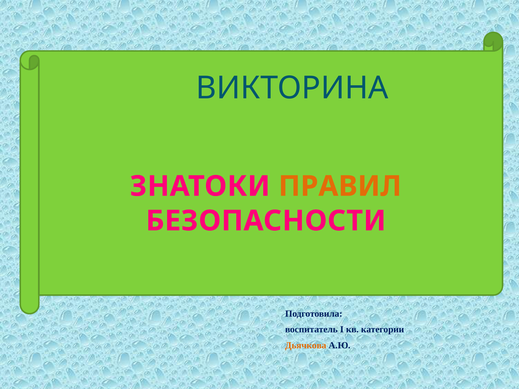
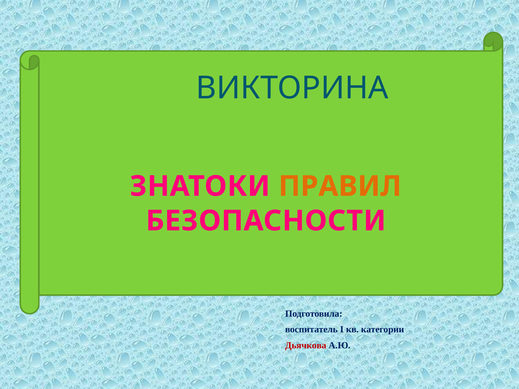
Дьячкова colour: orange -> red
